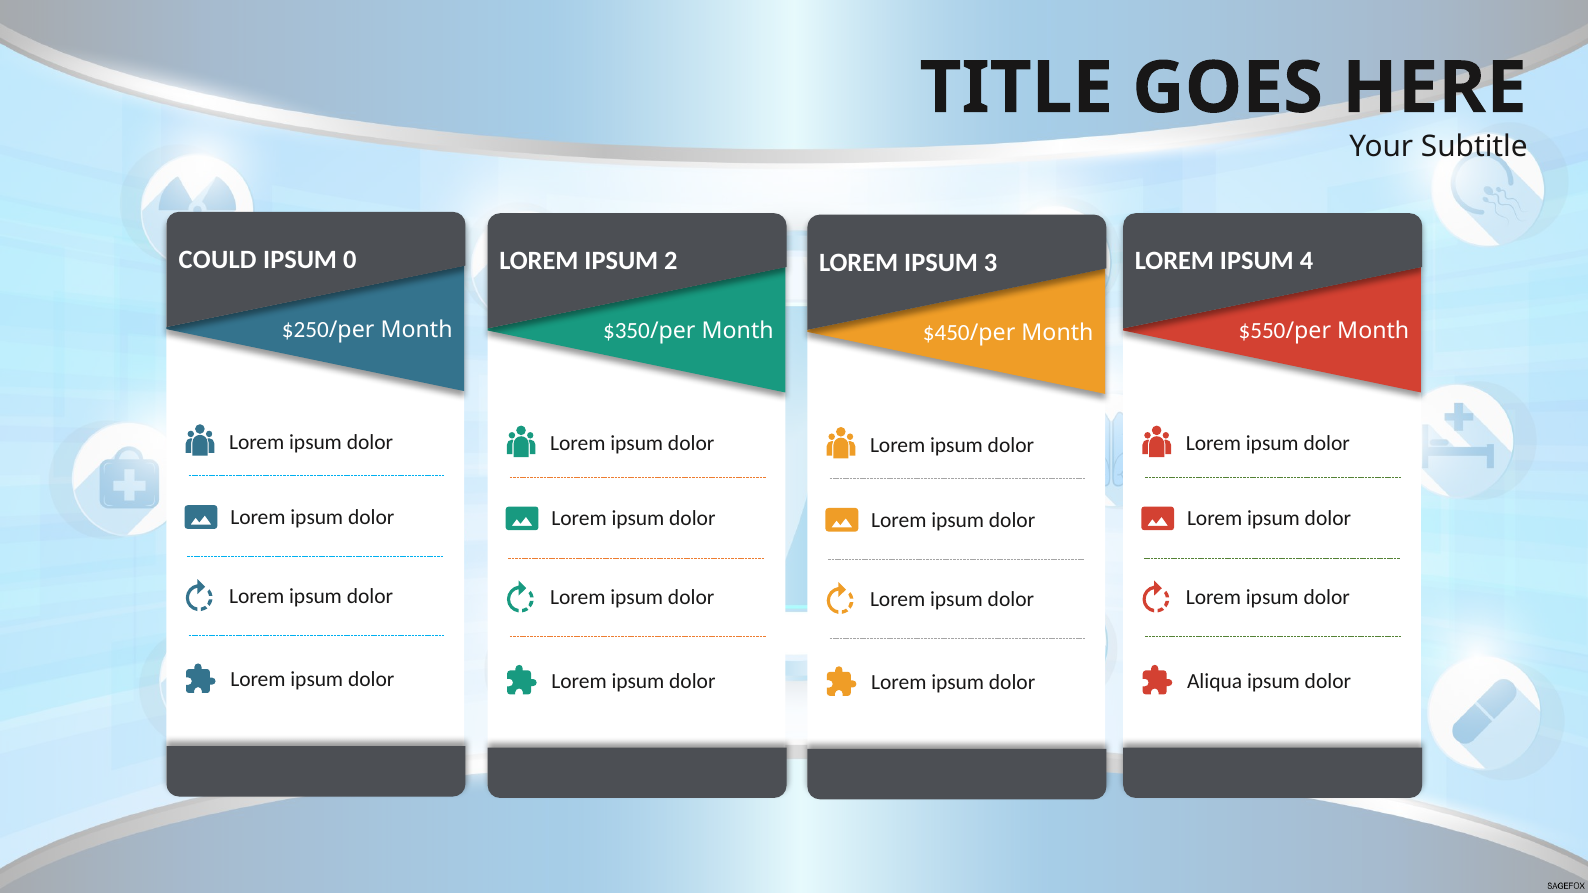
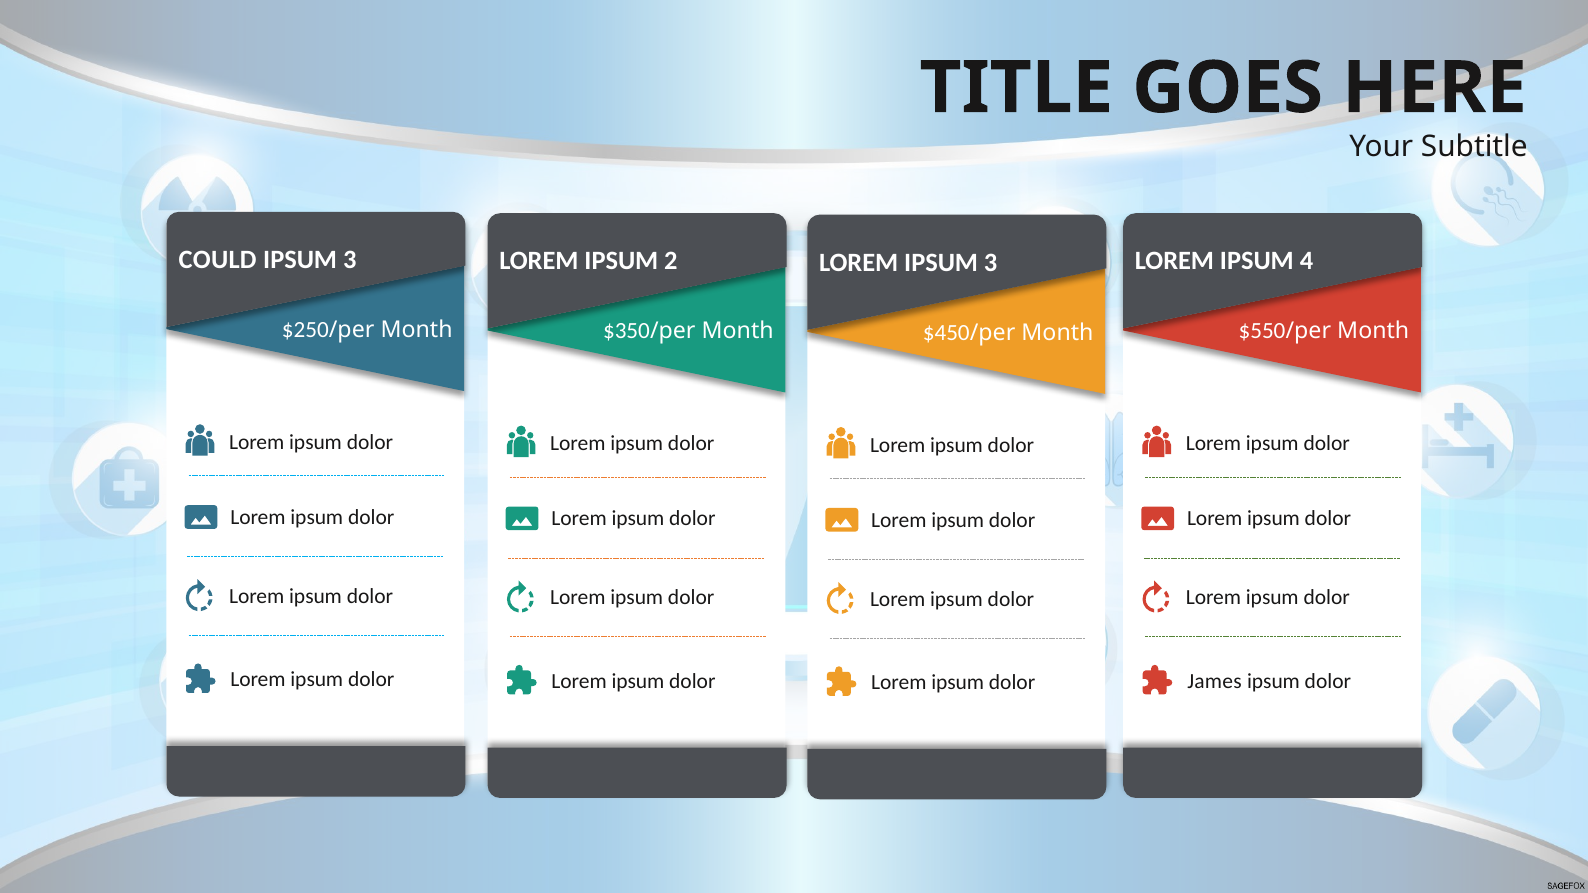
0 at (350, 260): 0 -> 3
Aliqua: Aliqua -> James
